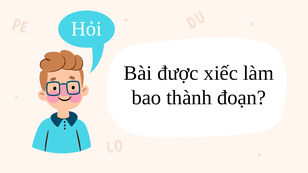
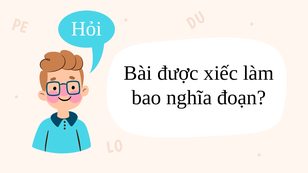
thành: thành -> nghĩa
